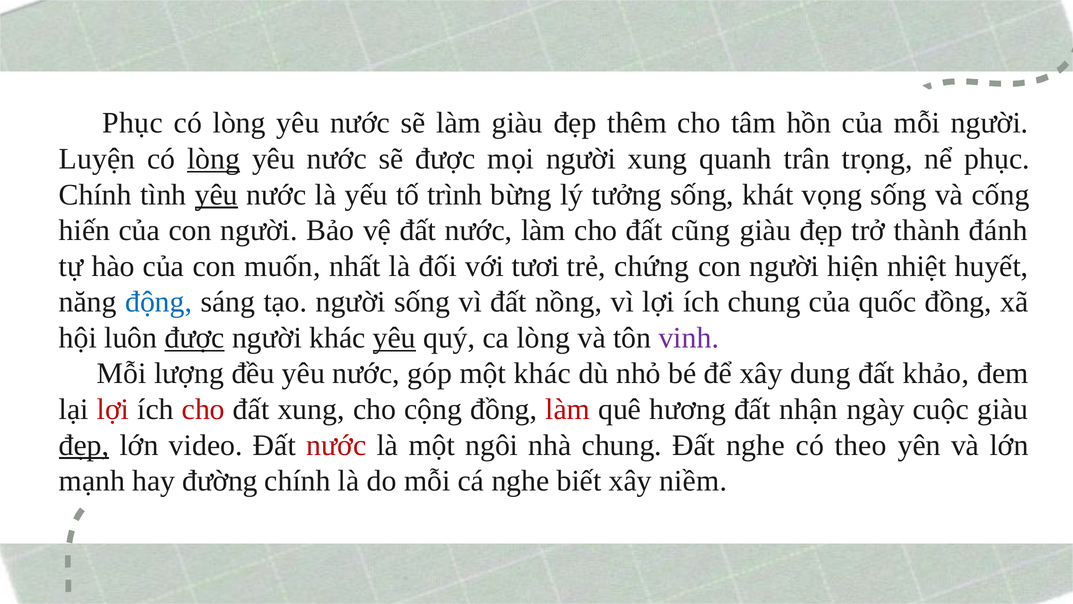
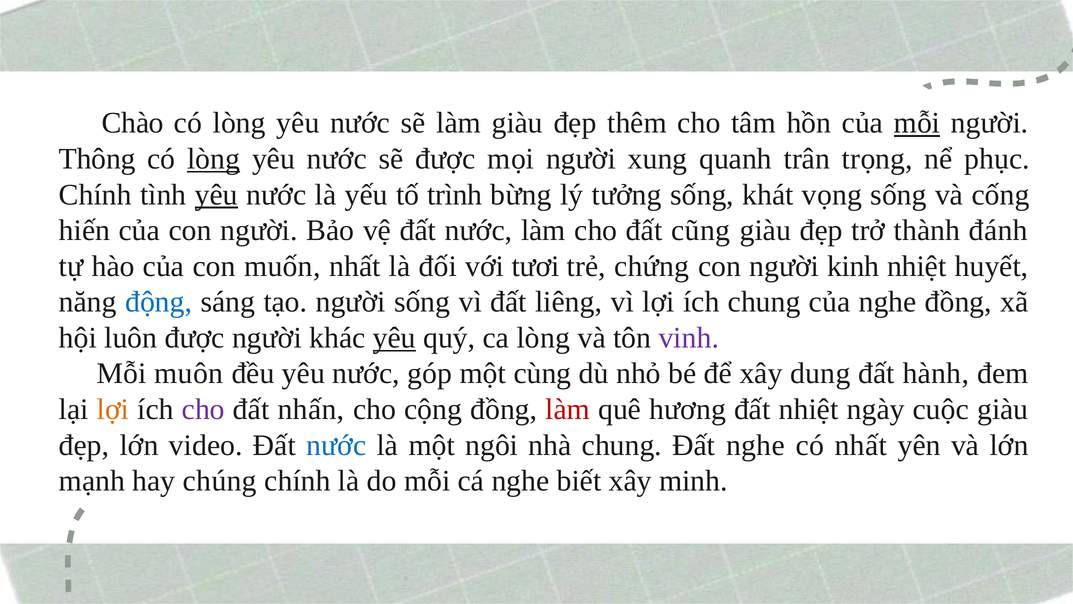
Phục at (133, 123): Phục -> Chào
mỗi at (917, 123) underline: none -> present
Luyện: Luyện -> Thông
hiện: hiện -> kinh
nồng: nồng -> liêng
của quốc: quốc -> nghe
được at (195, 338) underline: present -> none
lượng: lượng -> muôn
một khác: khác -> cùng
khảo: khảo -> hành
lợi at (113, 409) colour: red -> orange
cho at (203, 409) colour: red -> purple
đất xung: xung -> nhấn
đất nhận: nhận -> nhiệt
đẹp at (84, 445) underline: present -> none
nước at (336, 445) colour: red -> blue
có theo: theo -> nhất
đường: đường -> chúng
niềm: niềm -> minh
